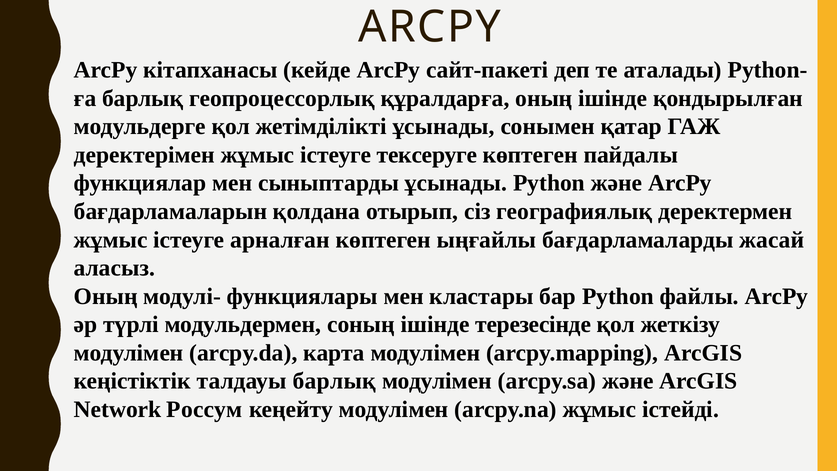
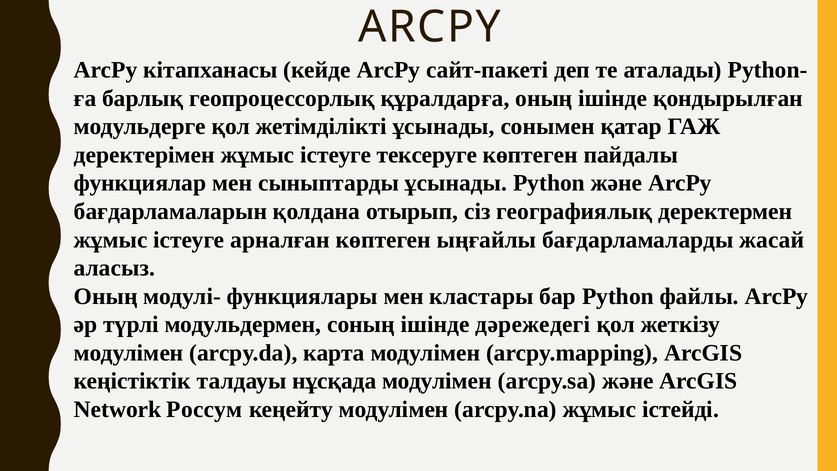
терезесінде: терезесінде -> дәрежедегі
талдауы барлық: барлық -> нұсқада
